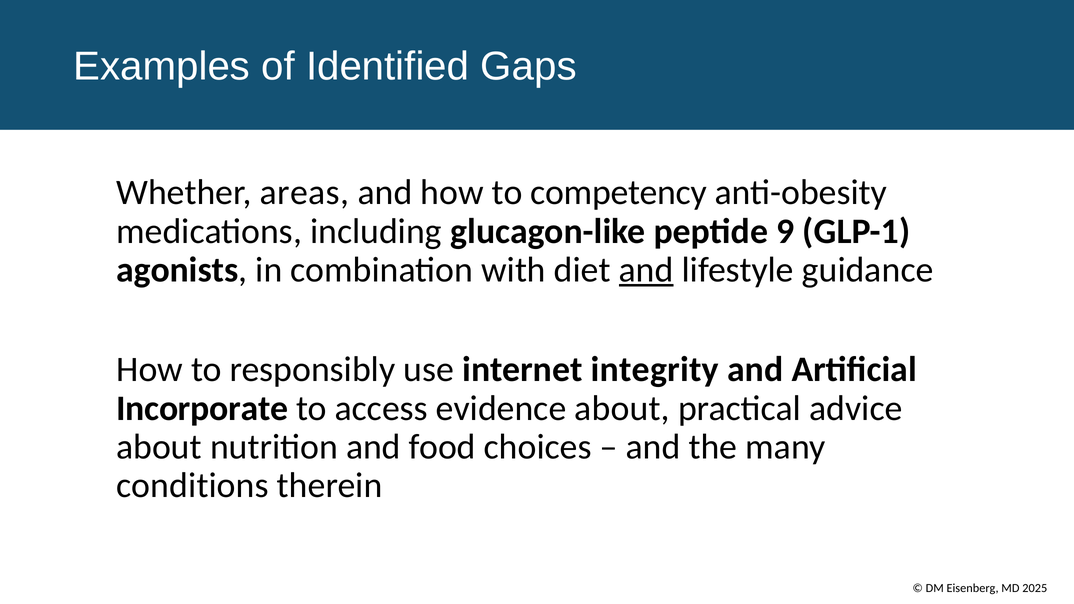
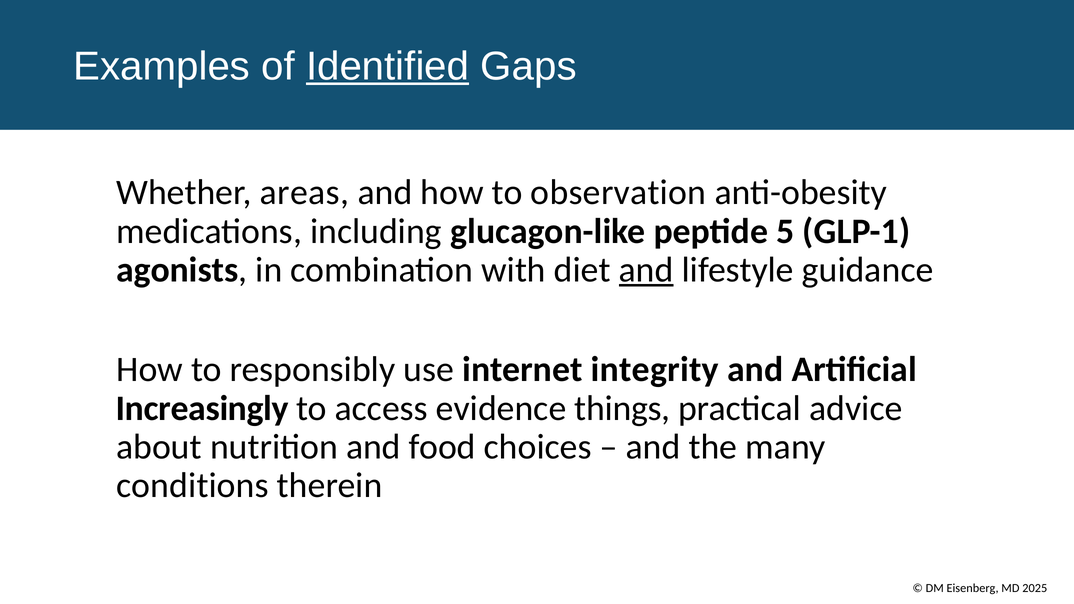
Identified underline: none -> present
competency: competency -> observation
9: 9 -> 5
Incorporate: Incorporate -> Increasingly
evidence about: about -> things
